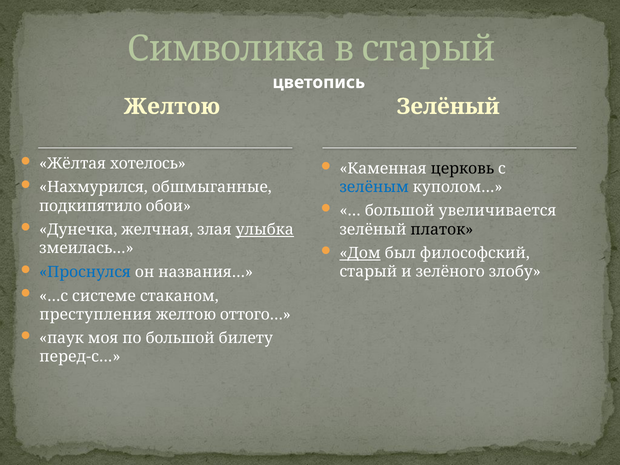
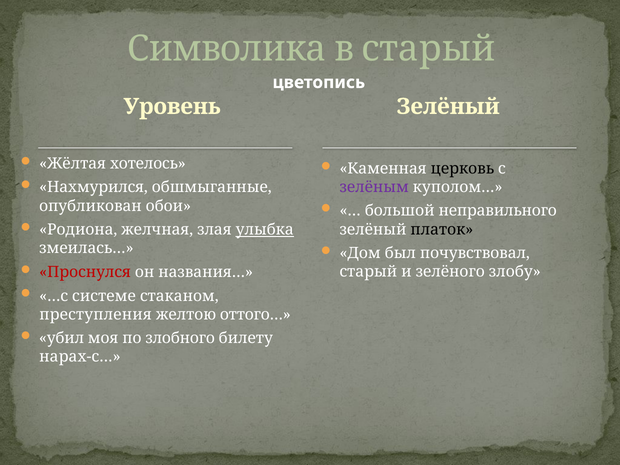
Желтою at (172, 107): Желтою -> Уровень
зелёным colour: blue -> purple
подкипятило: подкипятило -> опубликован
увеличивается: увеличивается -> неправильного
Дунечка: Дунечка -> Родиона
Дом underline: present -> none
философский: философский -> почувствовал
Проснулся colour: blue -> red
паук: паук -> убил
по большой: большой -> злобного
перед-с…: перед-с… -> нарах-с…
